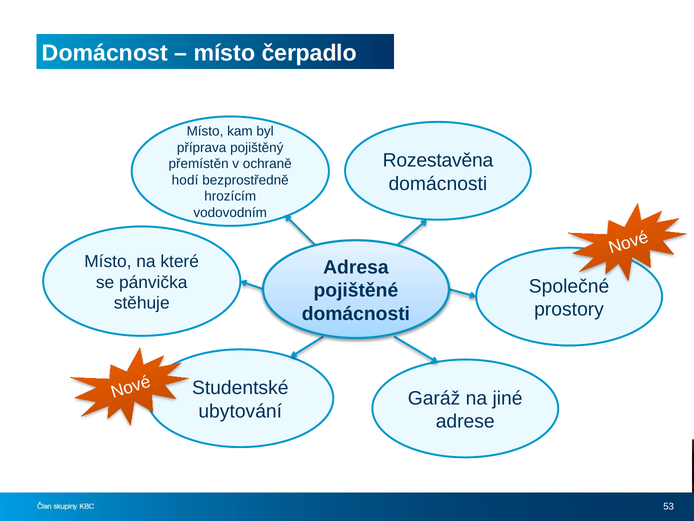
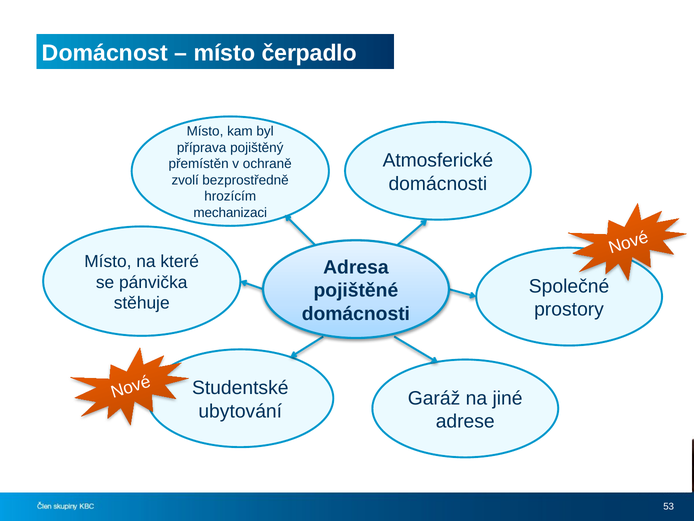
Rozestavěna: Rozestavěna -> Atmosferické
hodí: hodí -> zvolí
vodovodním: vodovodním -> mechanizaci
